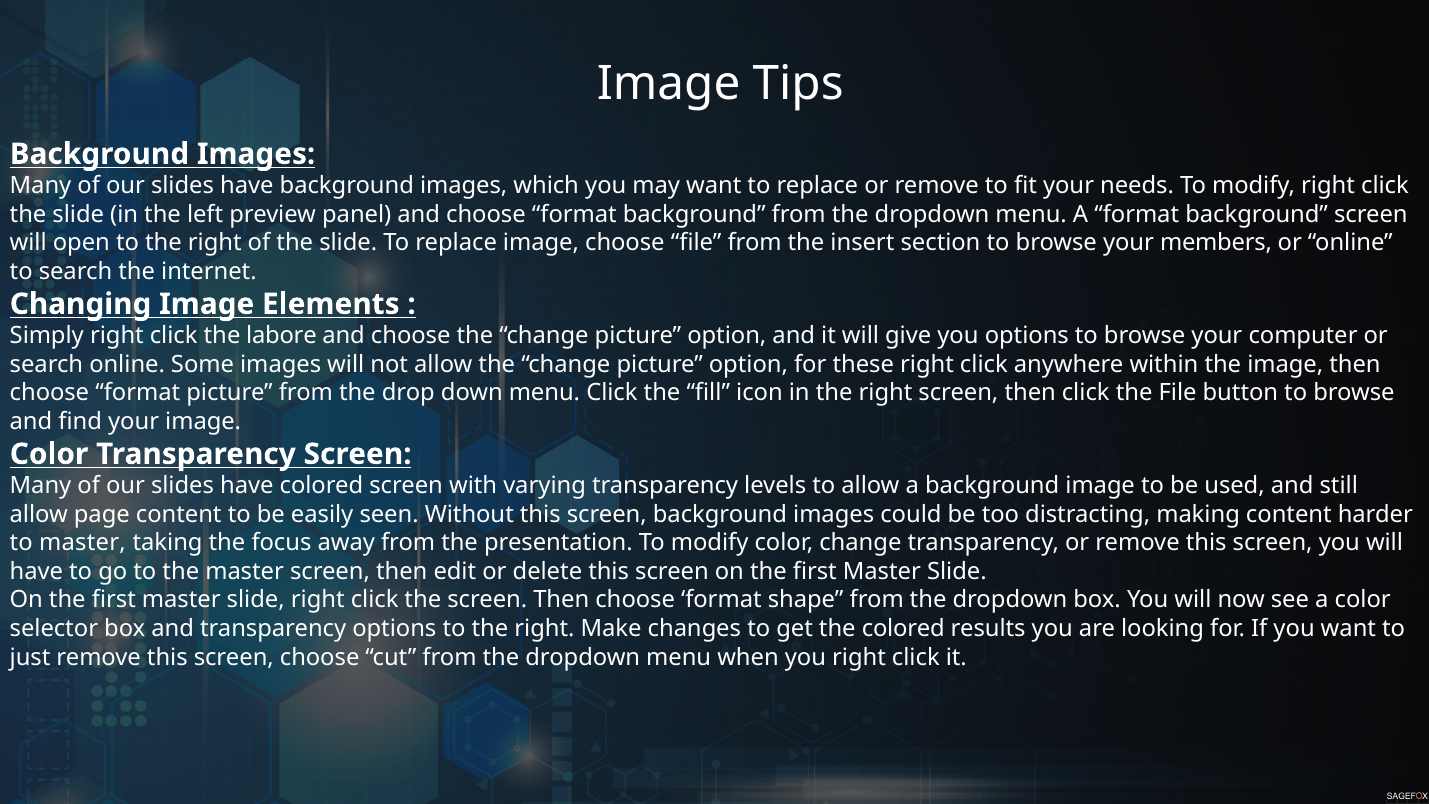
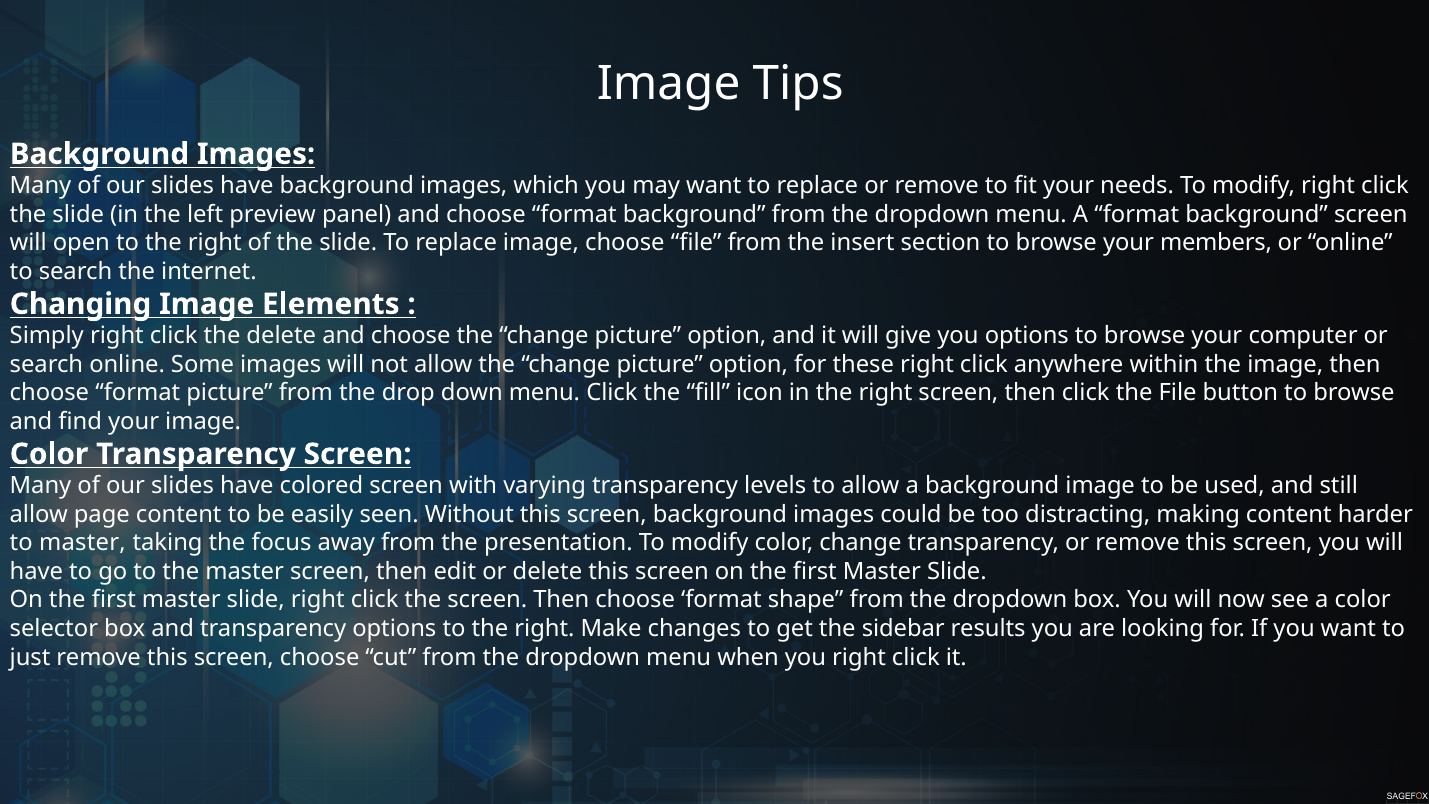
the labore: labore -> delete
the colored: colored -> sidebar
